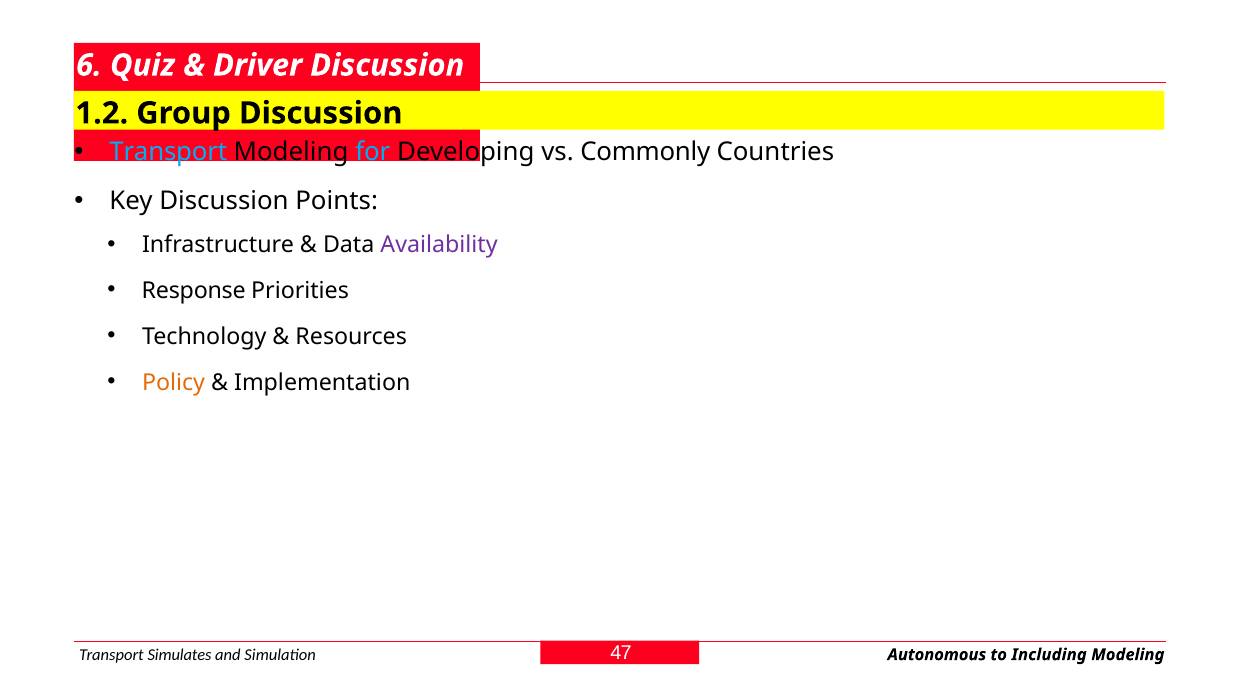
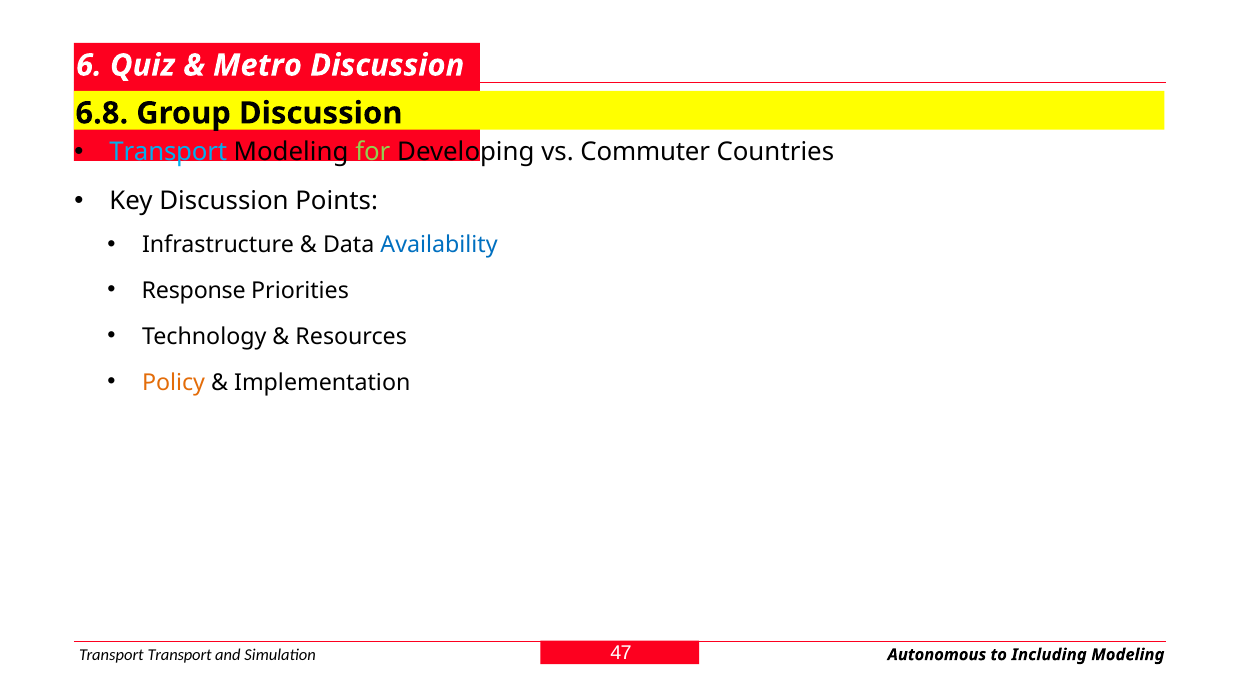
Driver: Driver -> Metro
1.2: 1.2 -> 6.8
for colour: light blue -> light green
Commonly: Commonly -> Commuter
Availability colour: purple -> blue
Transport Simulates: Simulates -> Transport
